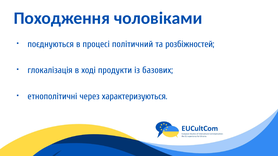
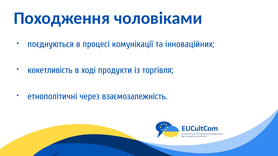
політичний: політичний -> комунікації
розбіжностей: розбіжностей -> інноваційних
глокалізація: глокалізація -> кокетливість
базових: базових -> торгівля
характеризуються: характеризуються -> взаємозалежність
